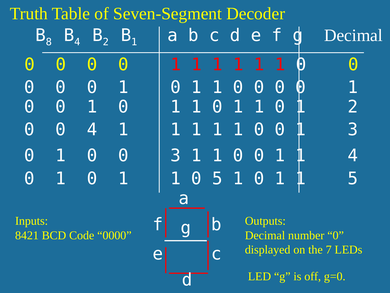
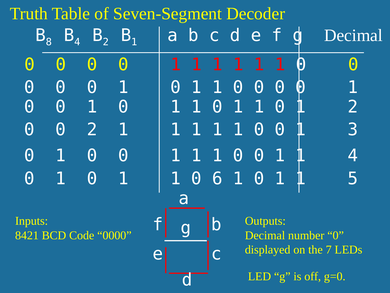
0 4: 4 -> 2
3 at (175, 155): 3 -> 1
0 5: 5 -> 6
